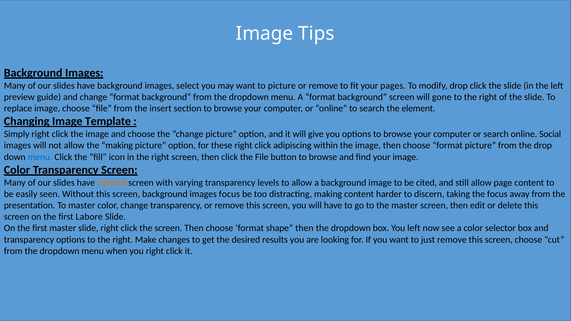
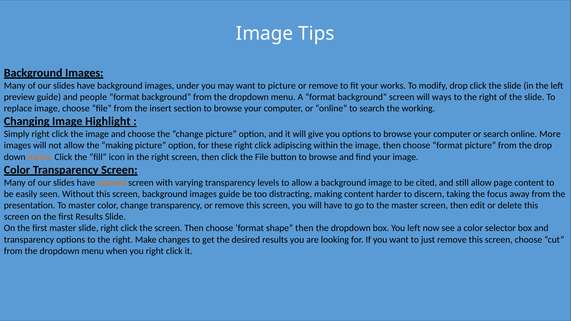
select: select -> under
pages: pages -> works
and change: change -> people
gone: gone -> ways
element: element -> working
Template: Template -> Highlight
Social: Social -> More
menu at (40, 157) colour: blue -> orange
images focus: focus -> guide
first Labore: Labore -> Results
